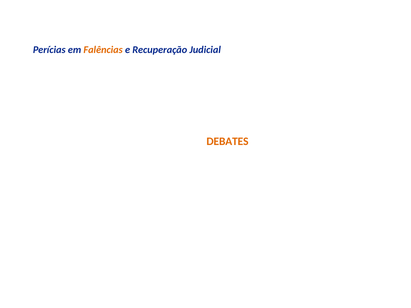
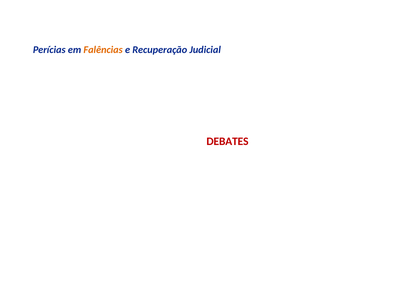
DEBATES colour: orange -> red
